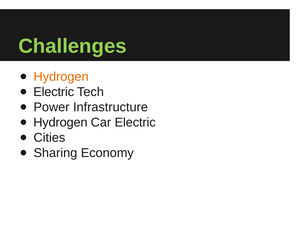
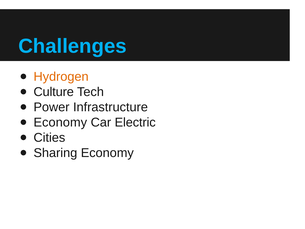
Challenges colour: light green -> light blue
Electric at (54, 92): Electric -> Culture
Hydrogen at (60, 122): Hydrogen -> Economy
